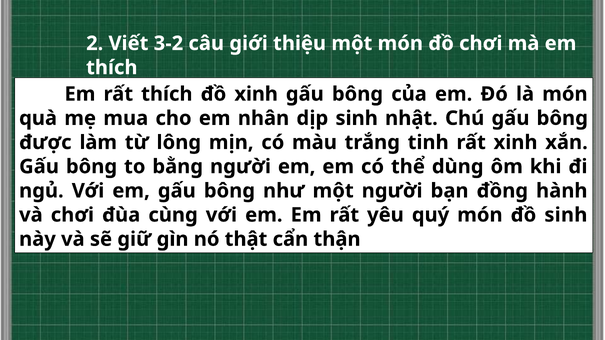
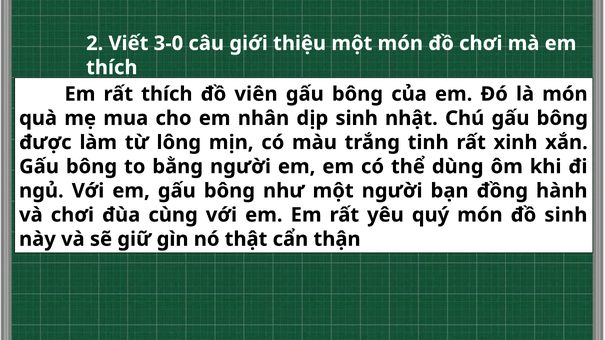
3-2: 3-2 -> 3-0
đồ xinh: xinh -> viên
